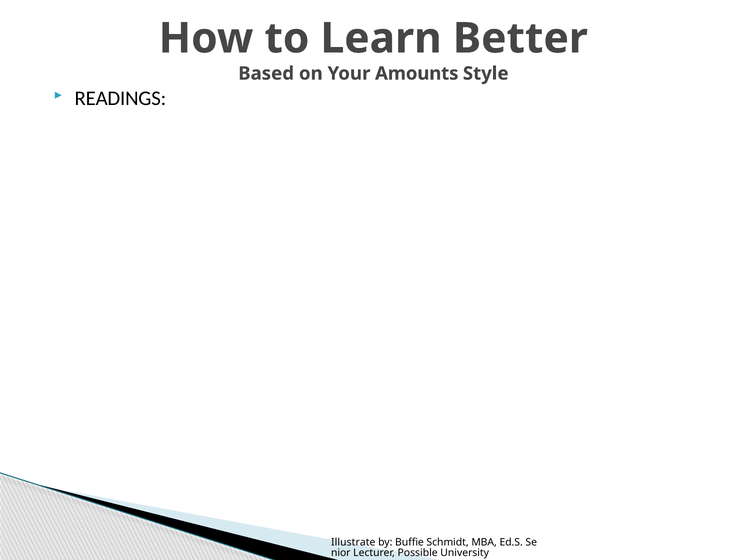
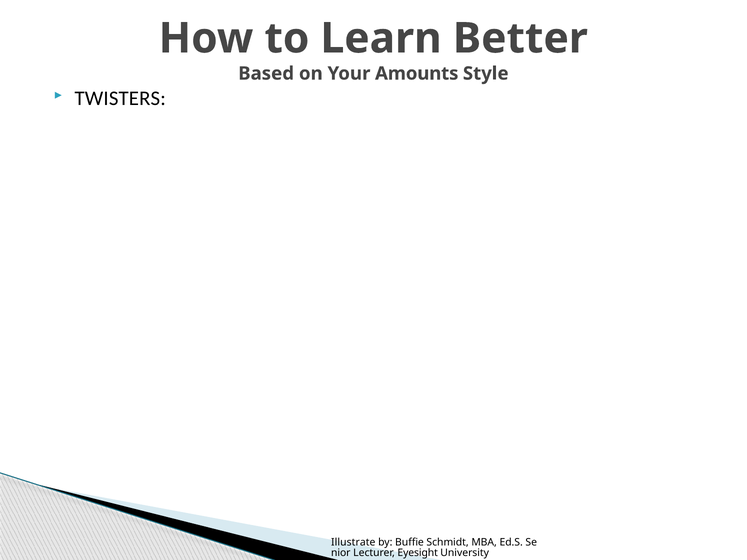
READINGS: READINGS -> TWISTERS
Possible: Possible -> Eyesight
